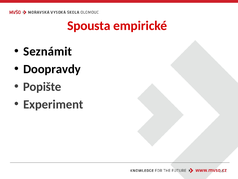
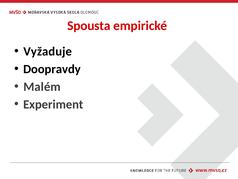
Seznámit: Seznámit -> Vyžaduje
Popište: Popište -> Malém
